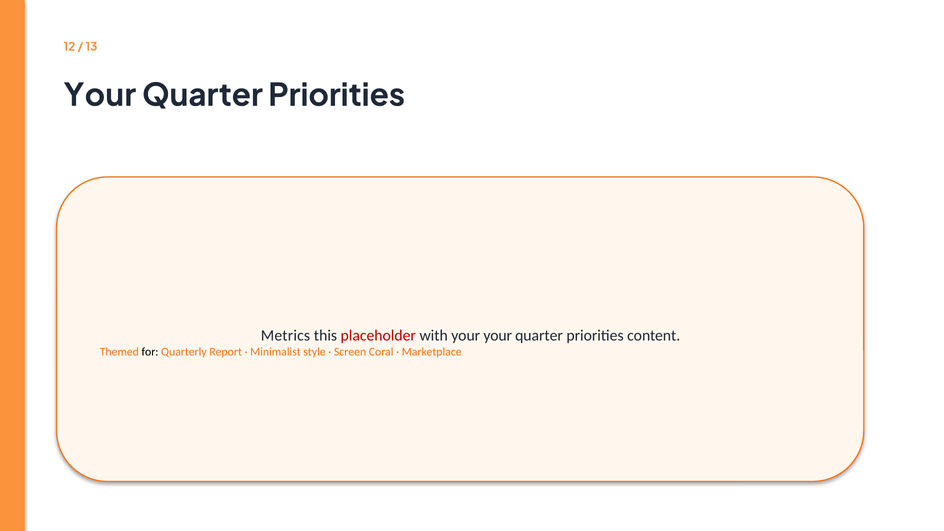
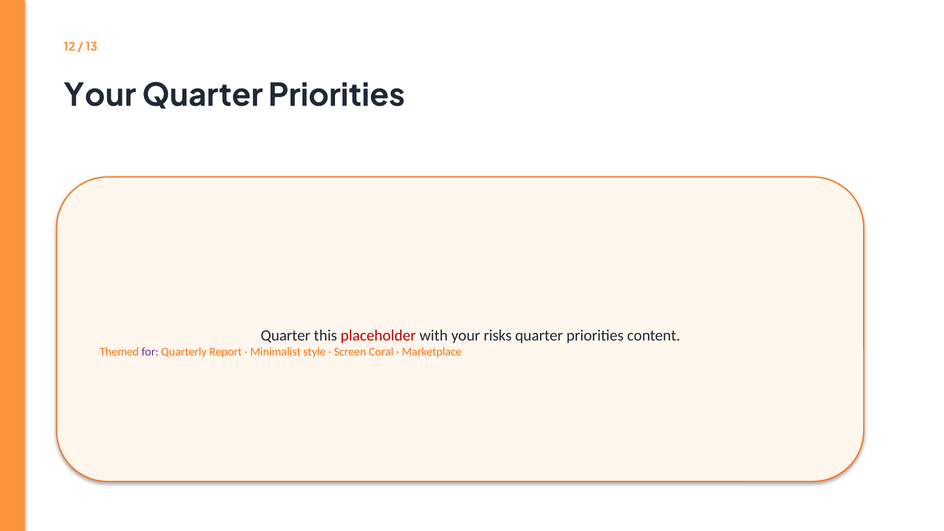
Metrics at (285, 336): Metrics -> Quarter
your your: your -> risks
for colour: black -> purple
